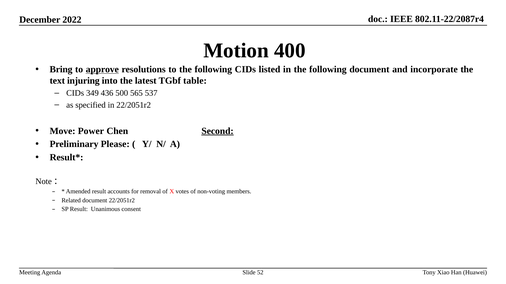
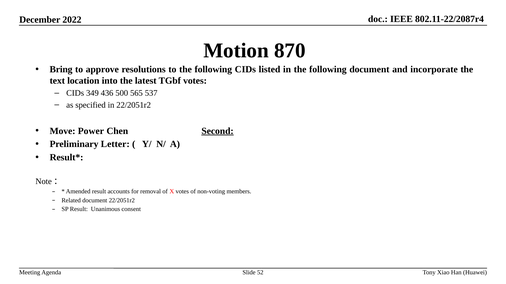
400: 400 -> 870
approve underline: present -> none
injuring: injuring -> location
TGbf table: table -> votes
Please: Please -> Letter
